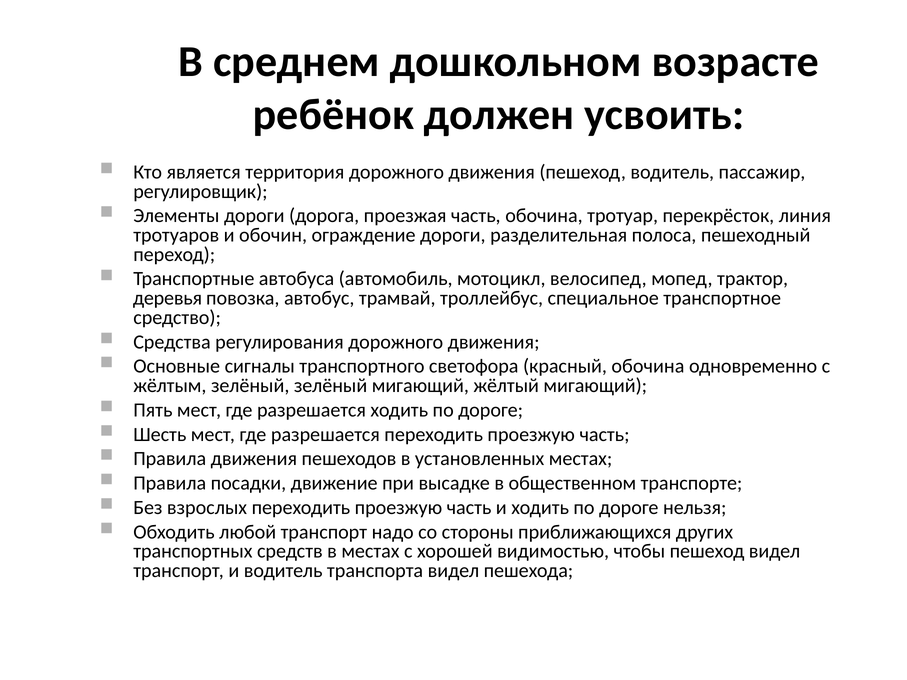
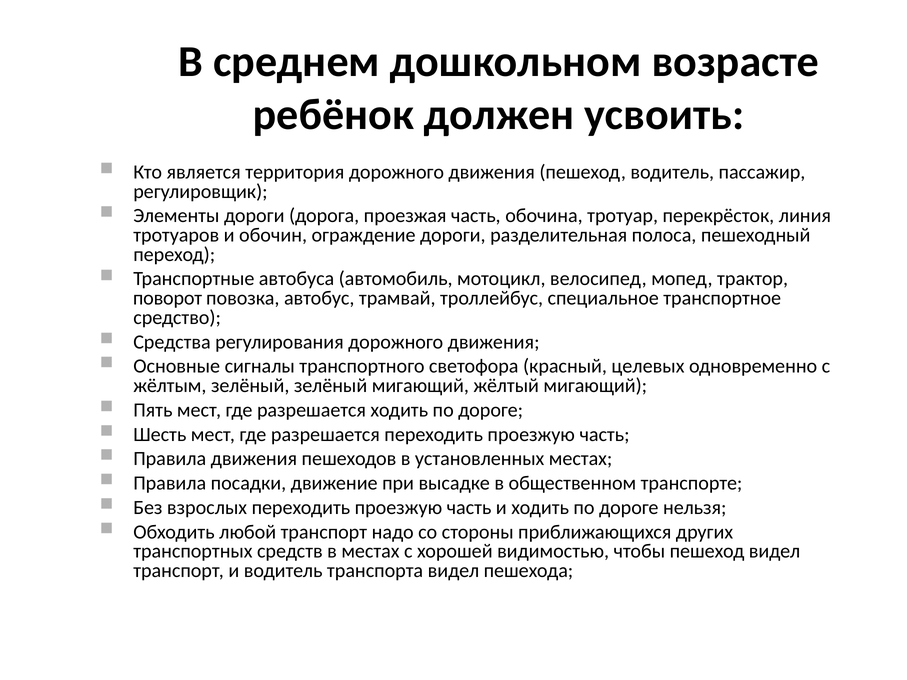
деревья: деревья -> поворот
красный обочина: обочина -> целевых
